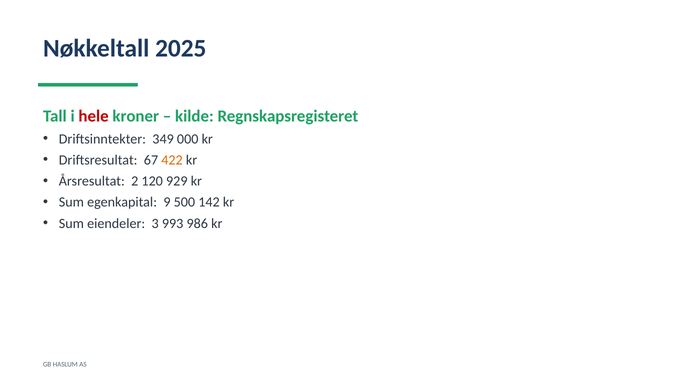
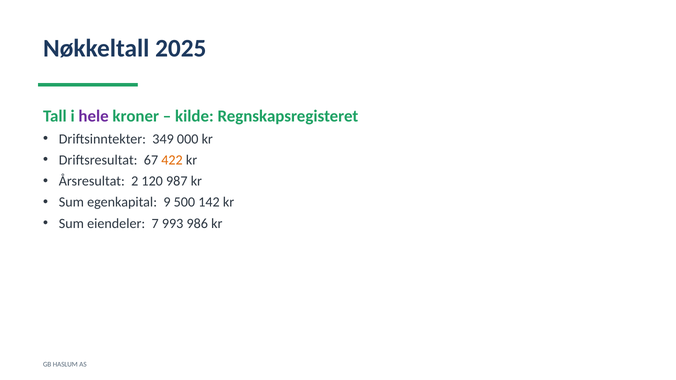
hele colour: red -> purple
929: 929 -> 987
3: 3 -> 7
